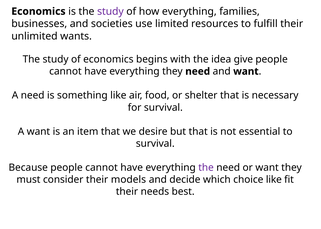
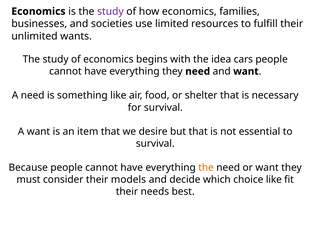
how everything: everything -> economics
give: give -> cars
the at (206, 167) colour: purple -> orange
